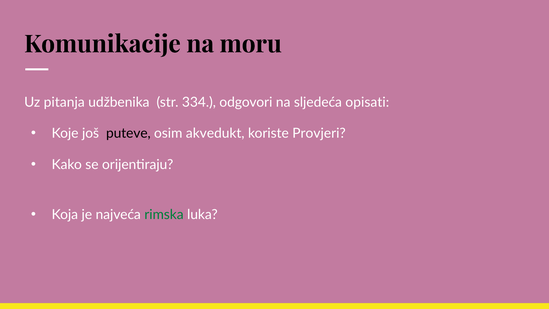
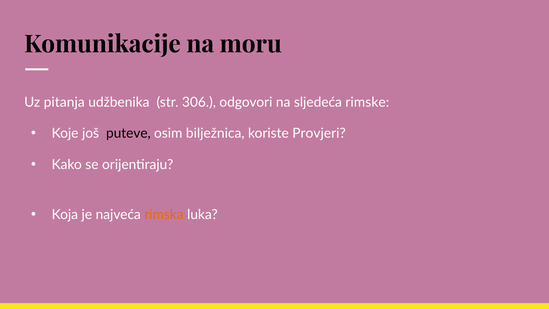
334: 334 -> 306
opisati: opisati -> rimske
akvedukt: akvedukt -> bilježnica
rimska colour: green -> orange
